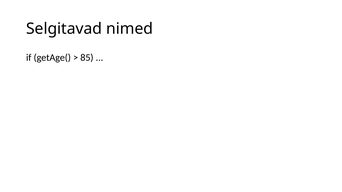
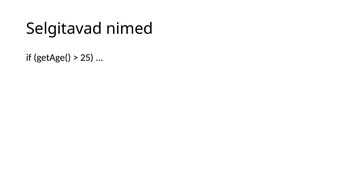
85: 85 -> 25
